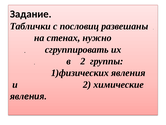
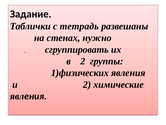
пословиц: пословиц -> тетрадь
